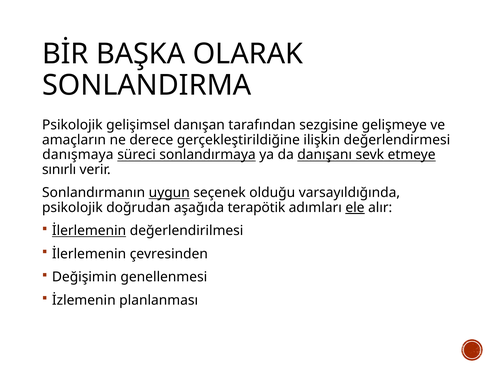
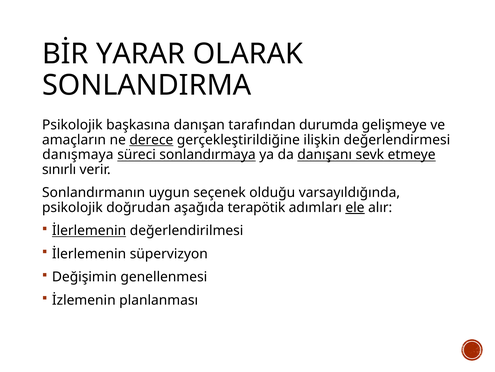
BAŞKA: BAŞKA -> YARAR
gelişimsel: gelişimsel -> başkasına
sezgisine: sezgisine -> durumda
derece underline: none -> present
uygun underline: present -> none
çevresinden: çevresinden -> süpervizyon
